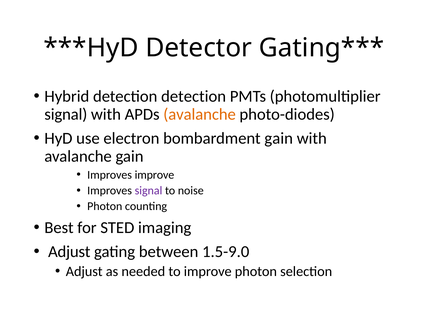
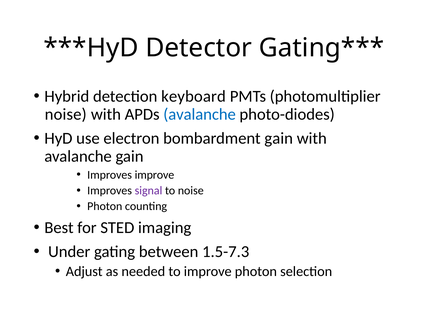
detection detection: detection -> keyboard
signal at (66, 114): signal -> noise
avalanche at (200, 114) colour: orange -> blue
Adjust at (69, 252): Adjust -> Under
1.5-9.0: 1.5-9.0 -> 1.5-7.3
